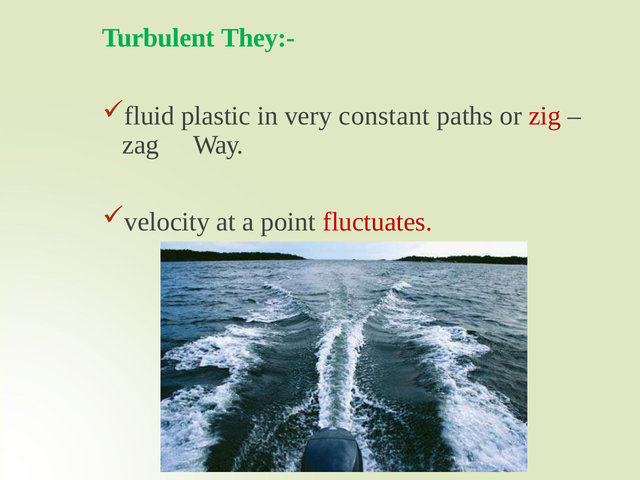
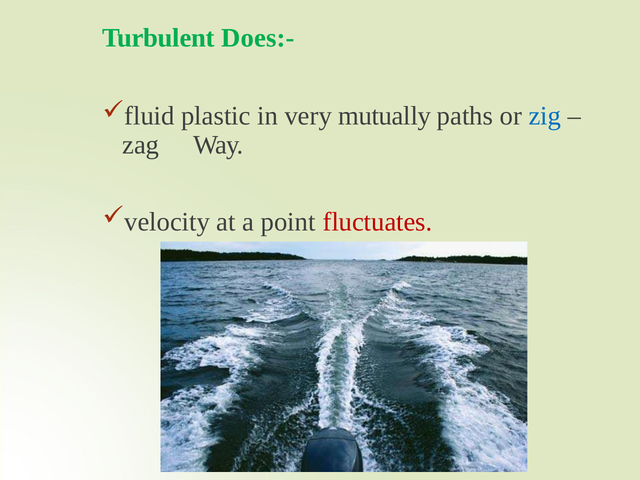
They:-: They:- -> Does:-
constant: constant -> mutually
zig colour: red -> blue
